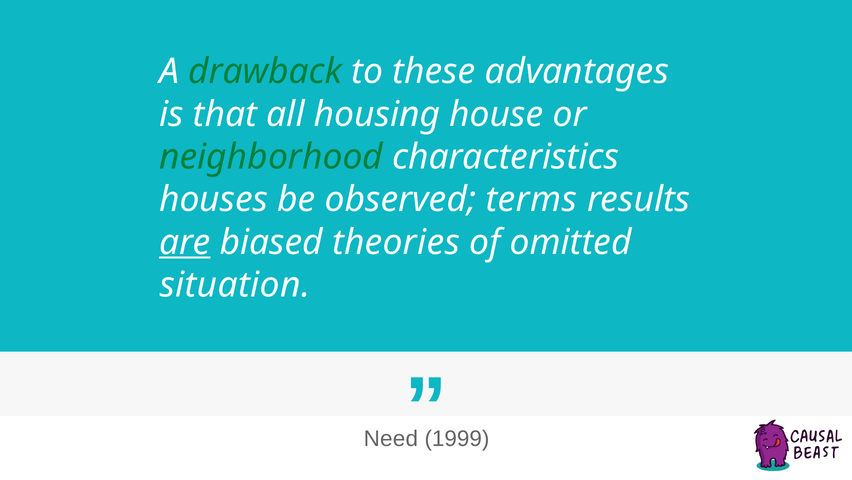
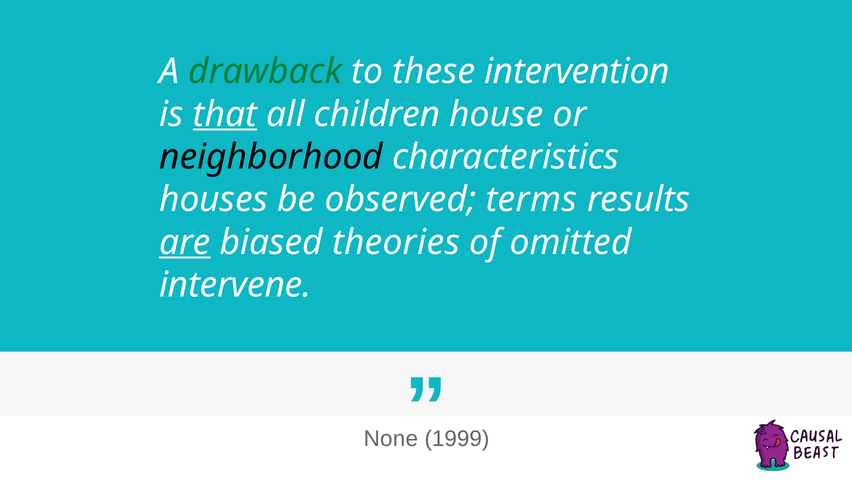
advantages: advantages -> intervention
that underline: none -> present
housing: housing -> children
neighborhood colour: green -> black
situation: situation -> intervene
Need: Need -> None
